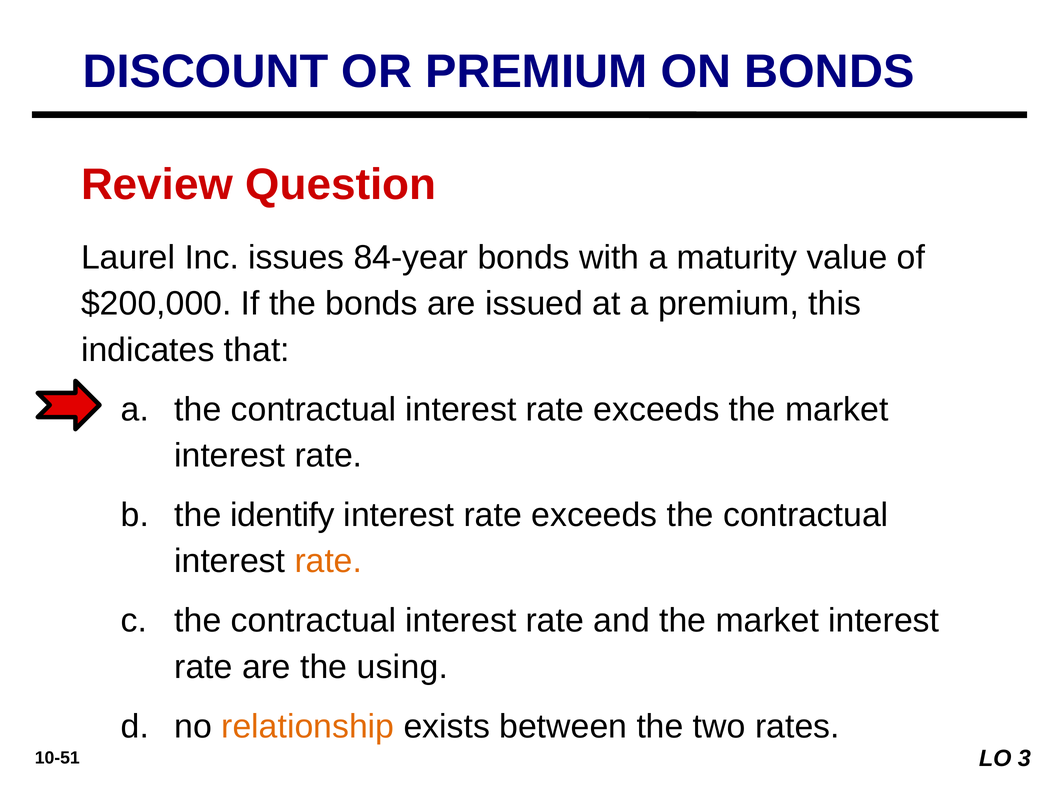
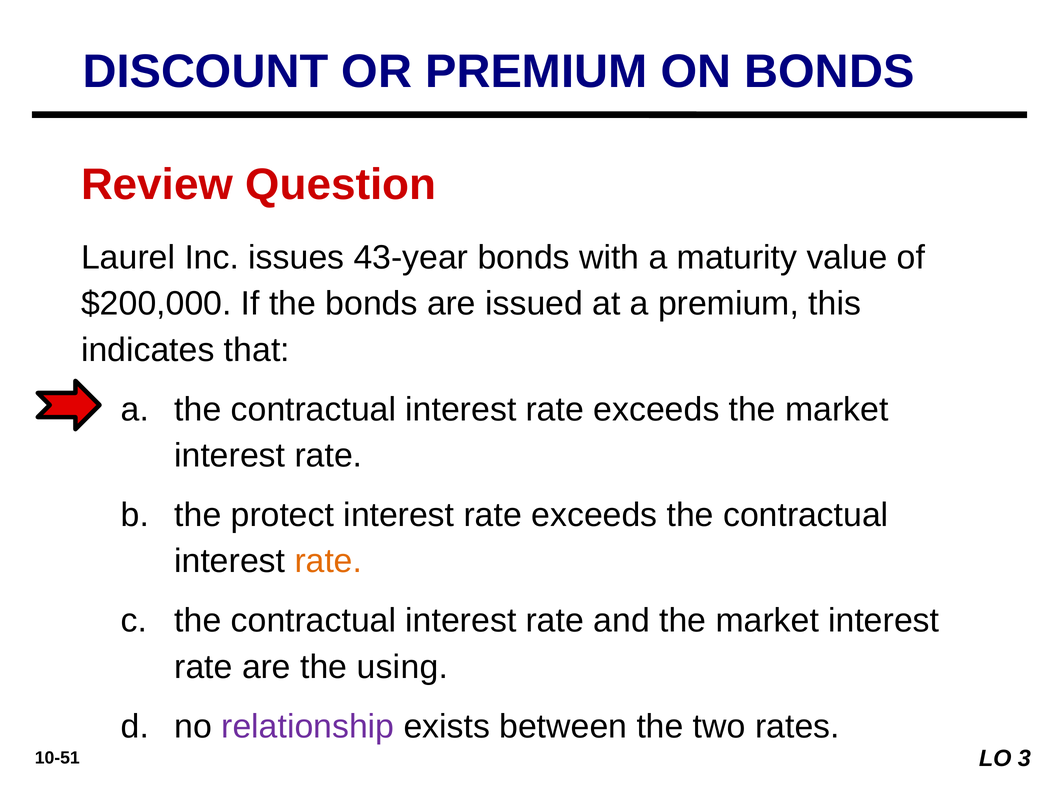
84-year: 84-year -> 43-year
identify: identify -> protect
relationship colour: orange -> purple
